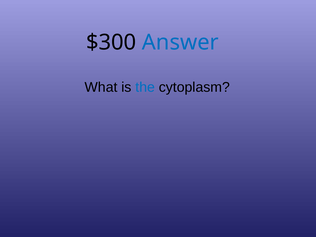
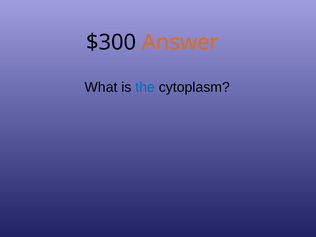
Answer colour: blue -> orange
